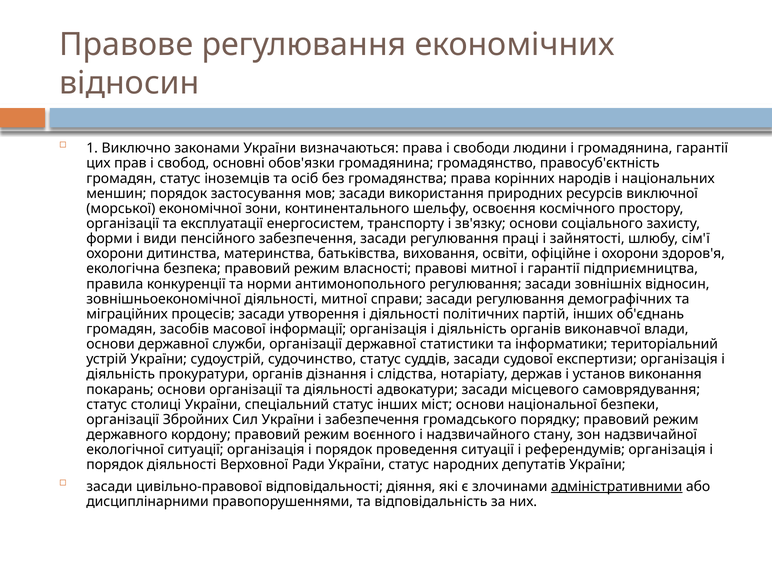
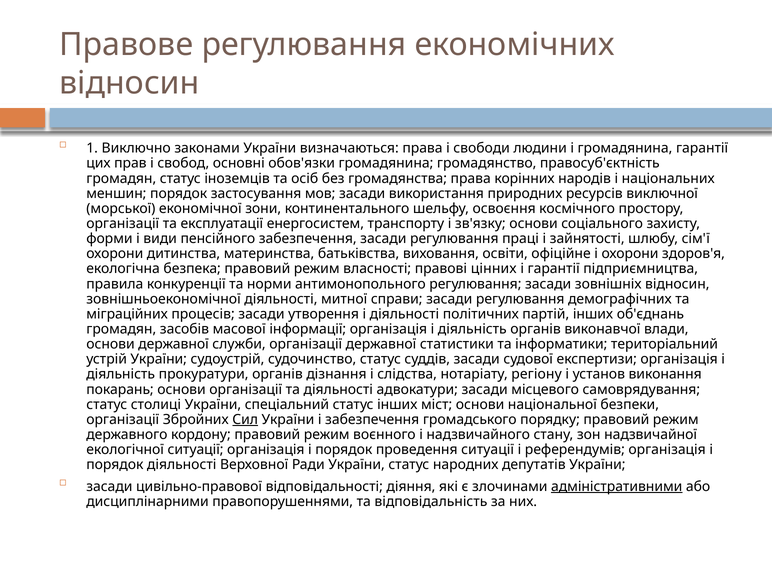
правові митної: митної -> цінних
держав: держав -> регіону
Сил underline: none -> present
